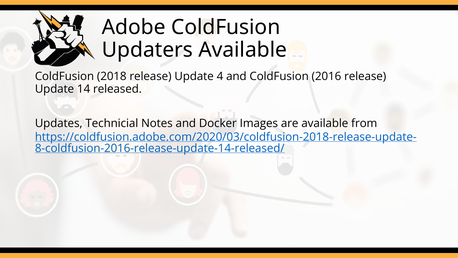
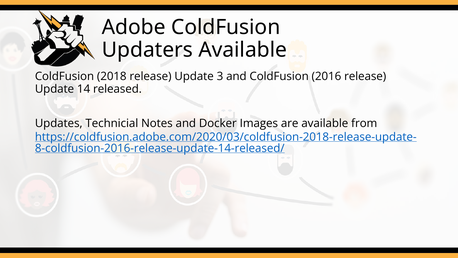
4: 4 -> 3
